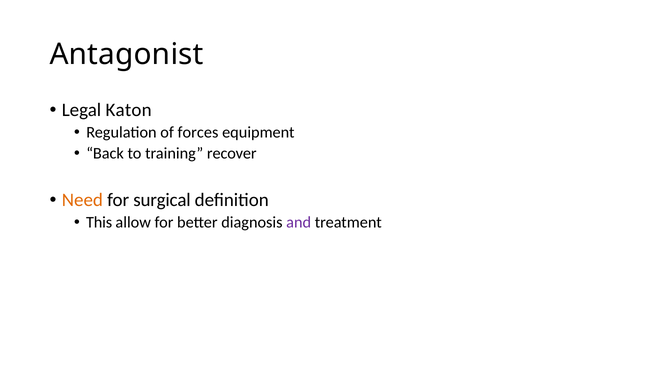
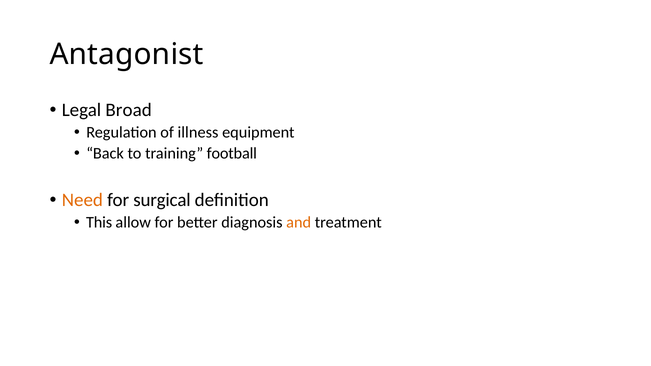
Katon: Katon -> Broad
forces: forces -> illness
recover: recover -> football
and colour: purple -> orange
